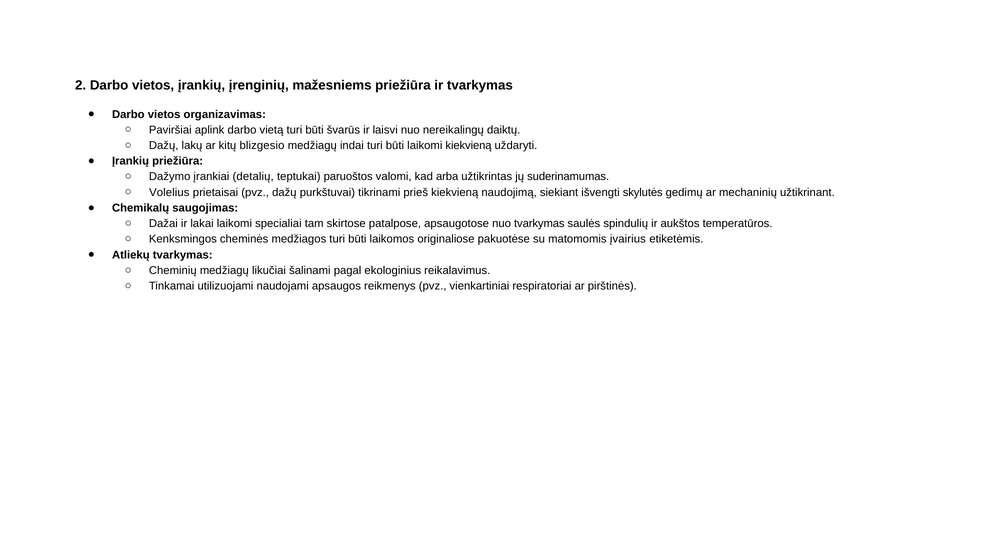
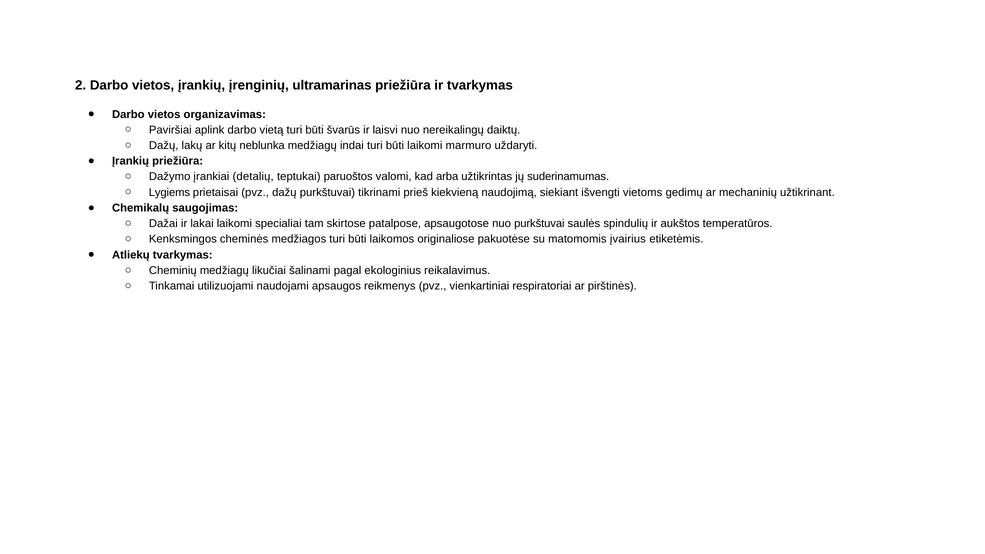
mažesniems: mažesniems -> ultramarinas
blizgesio: blizgesio -> neblunka
laikomi kiekvieną: kiekvieną -> marmuro
Volelius: Volelius -> Lygiems
skylutės: skylutės -> vietoms
nuo tvarkymas: tvarkymas -> purkštuvai
